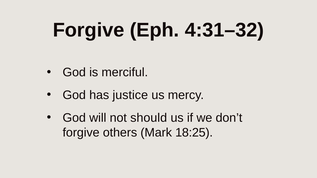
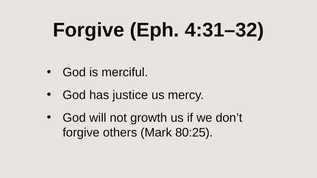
should: should -> growth
18:25: 18:25 -> 80:25
